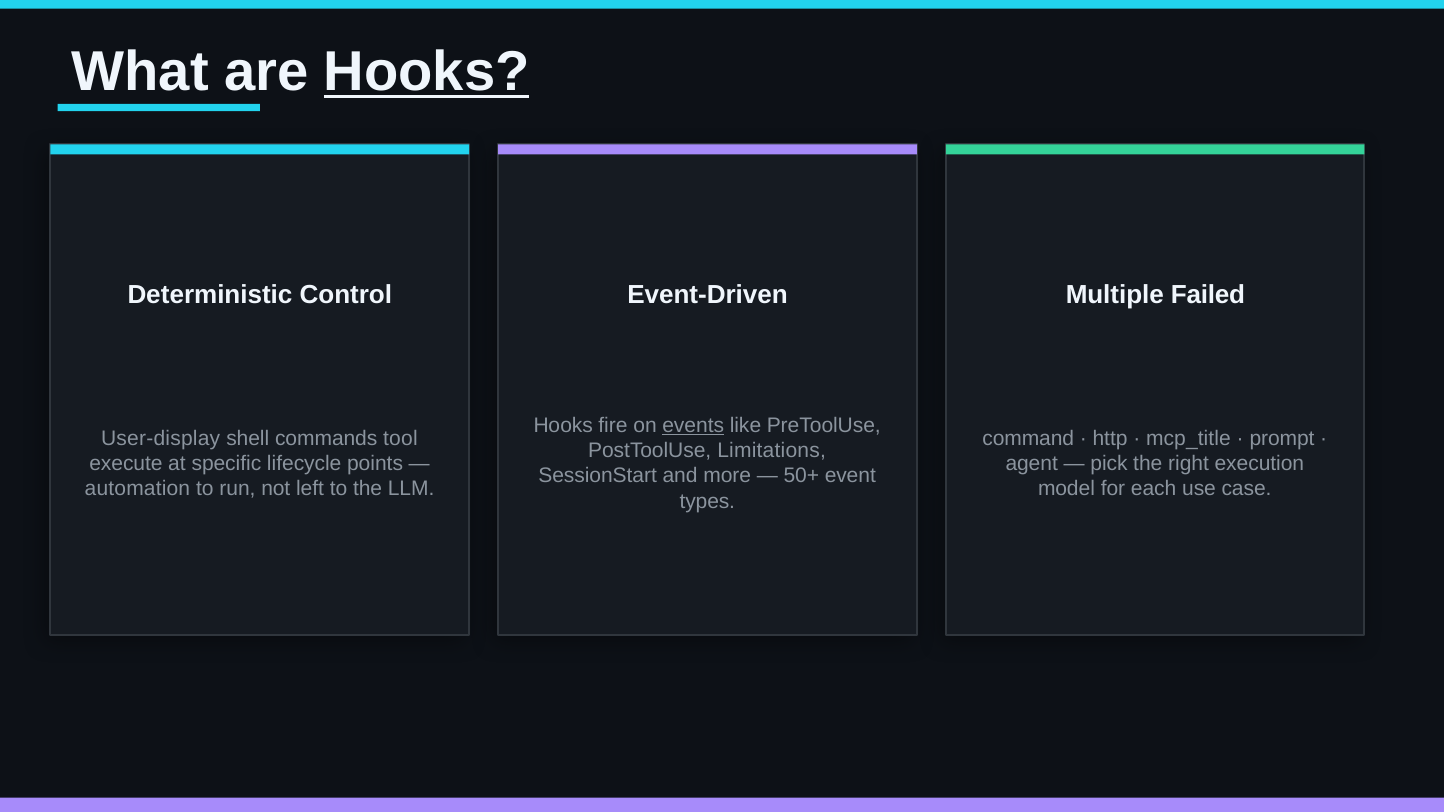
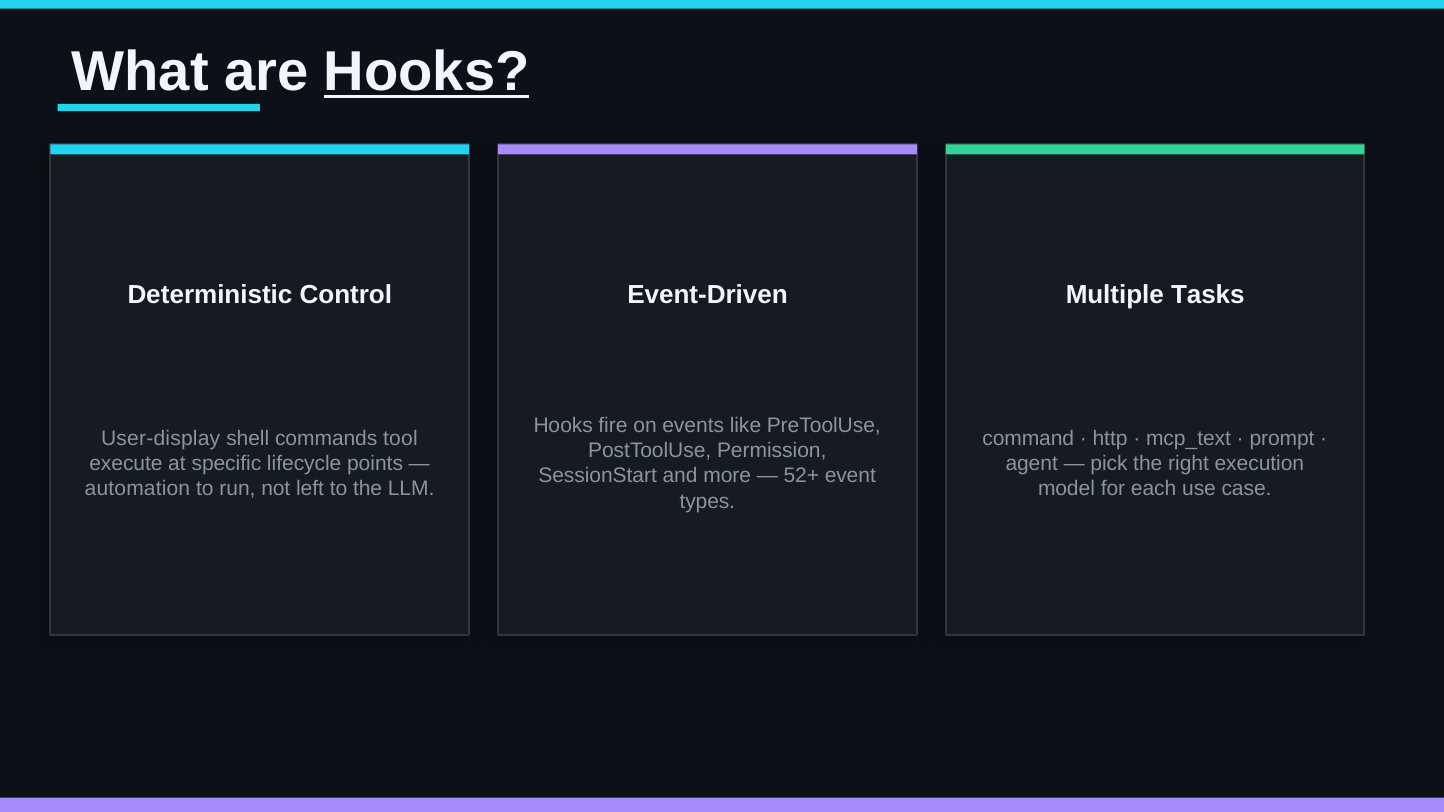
Failed: Failed -> Tasks
events underline: present -> none
mcp_title: mcp_title -> mcp_text
Limitations: Limitations -> Permission
50+: 50+ -> 52+
